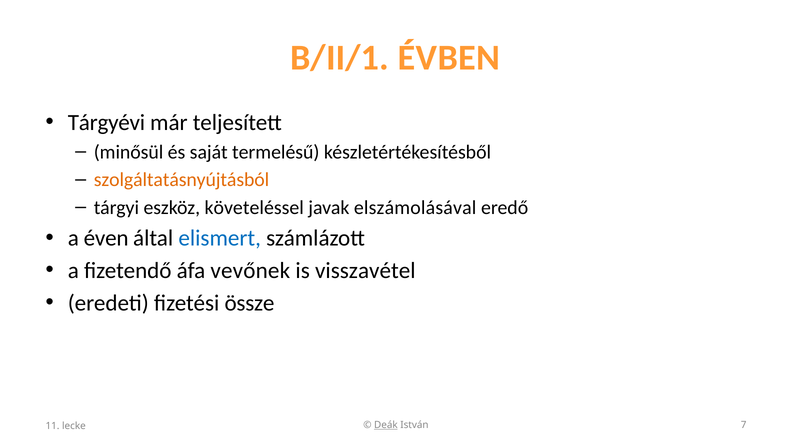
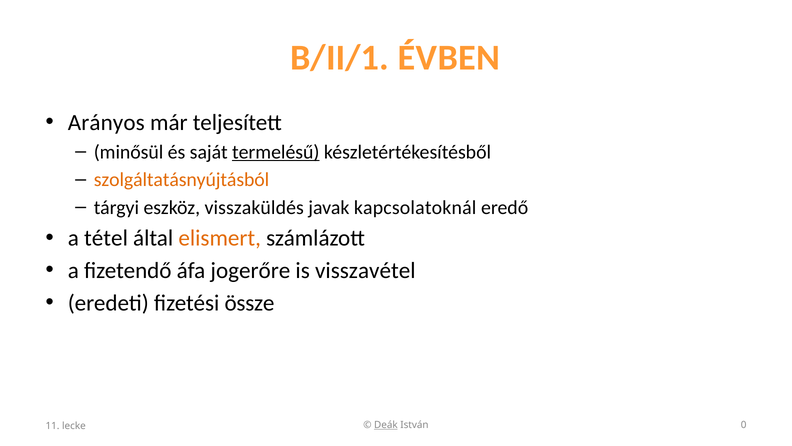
Tárgyévi: Tárgyévi -> Arányos
termelésű underline: none -> present
követeléssel: követeléssel -> visszaküldés
elszámolásával: elszámolásával -> kapcsolatoknál
éven: éven -> tétel
elismert colour: blue -> orange
vevőnek: vevőnek -> jogerőre
7: 7 -> 0
